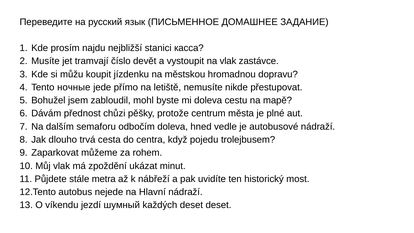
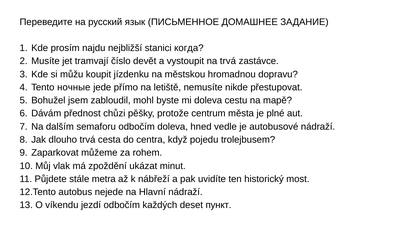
касса: касса -> когда
na vlak: vlak -> trvá
jezdí шумный: шумный -> odbočím
deset deset: deset -> пункт
